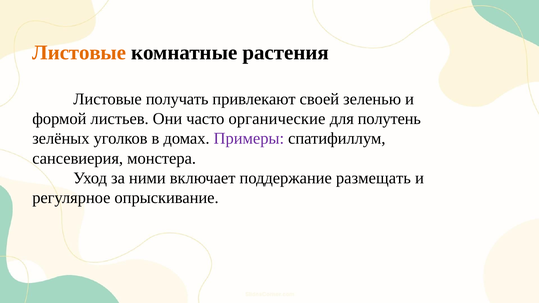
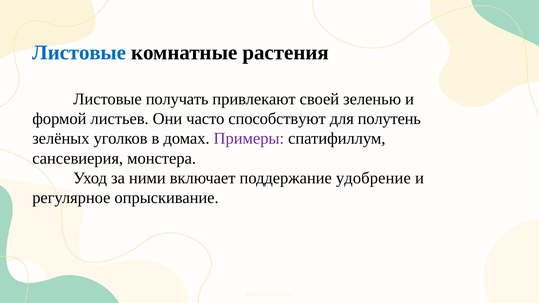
Листовые at (79, 53) colour: orange -> blue
органические: органические -> способствуют
размещать: размещать -> удобрение
